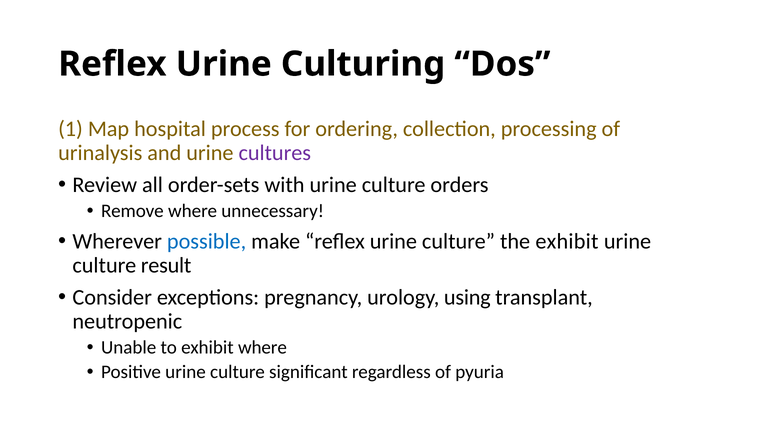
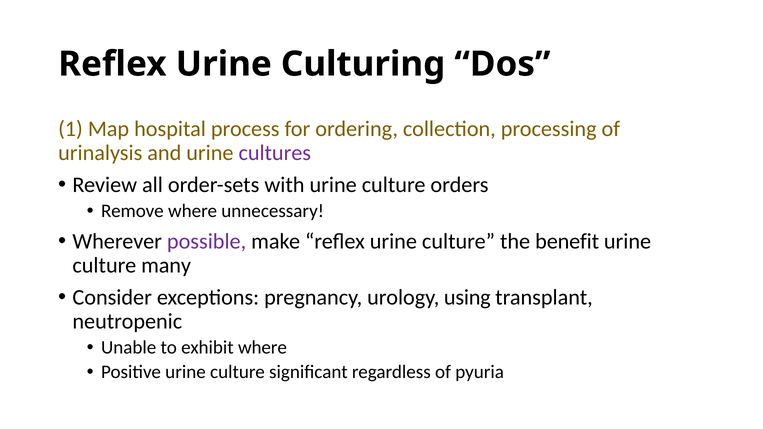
possible colour: blue -> purple
the exhibit: exhibit -> benefit
result: result -> many
